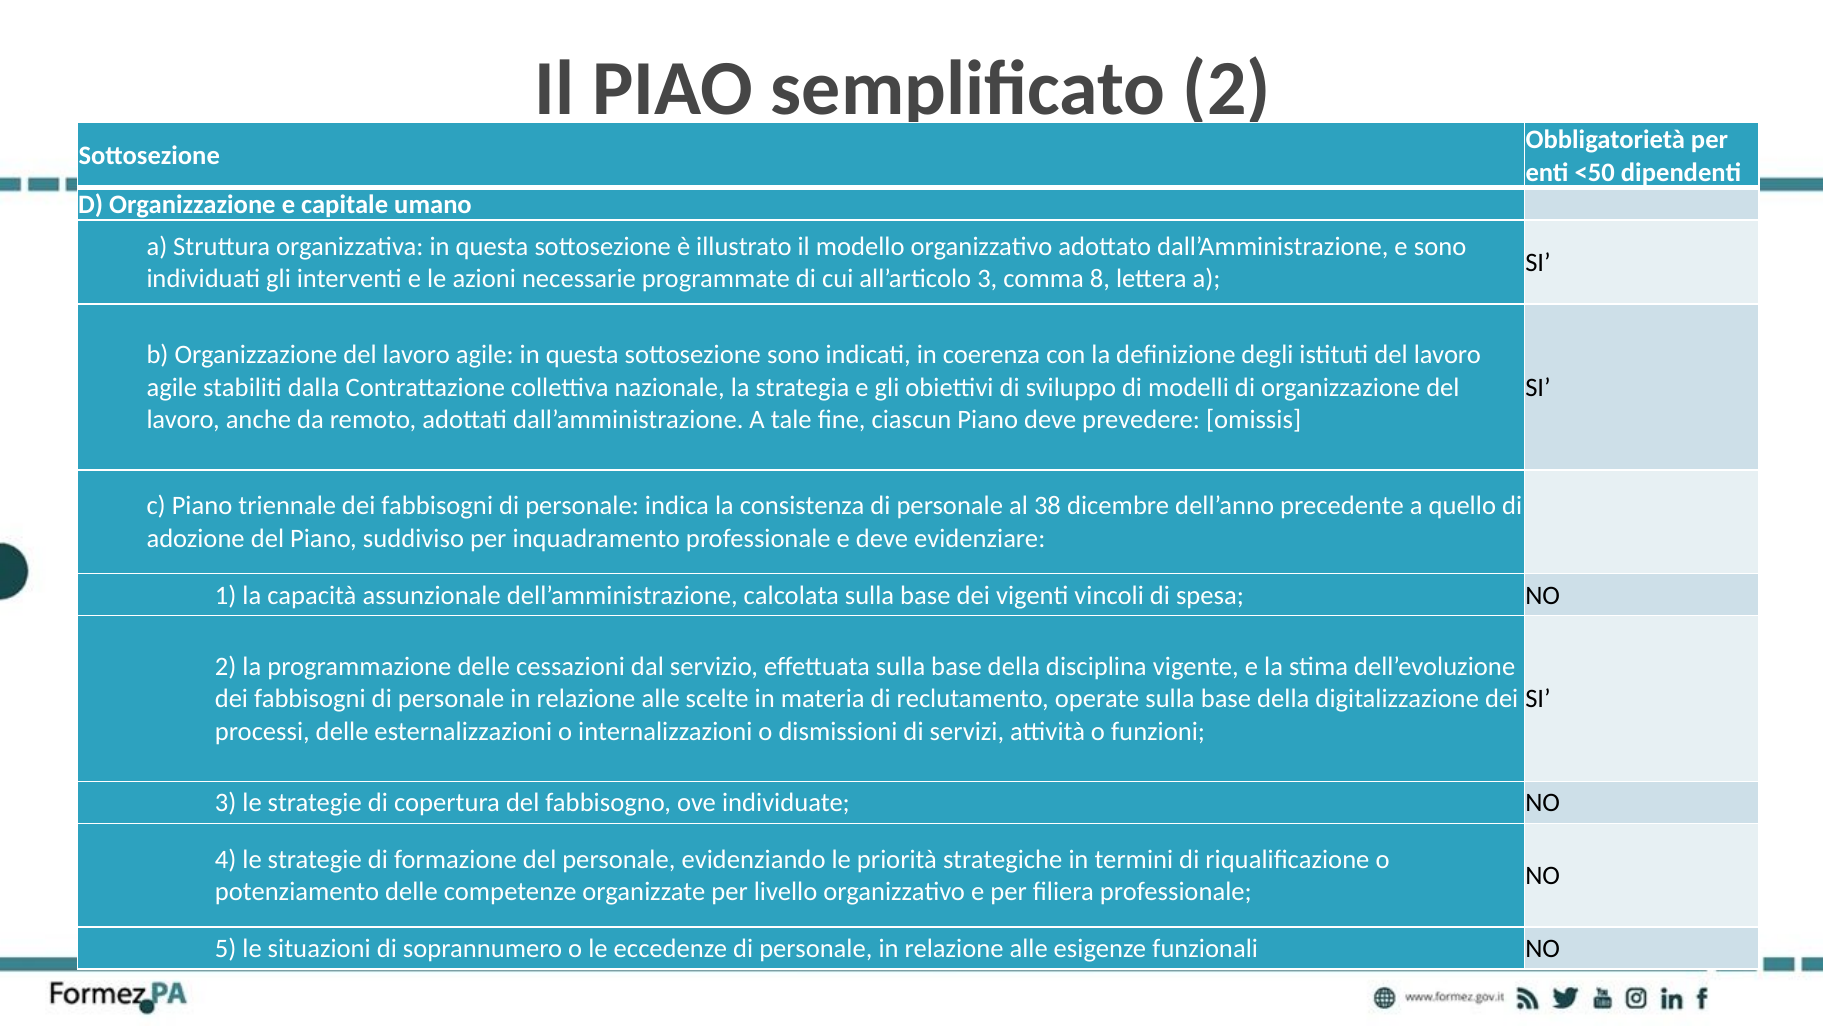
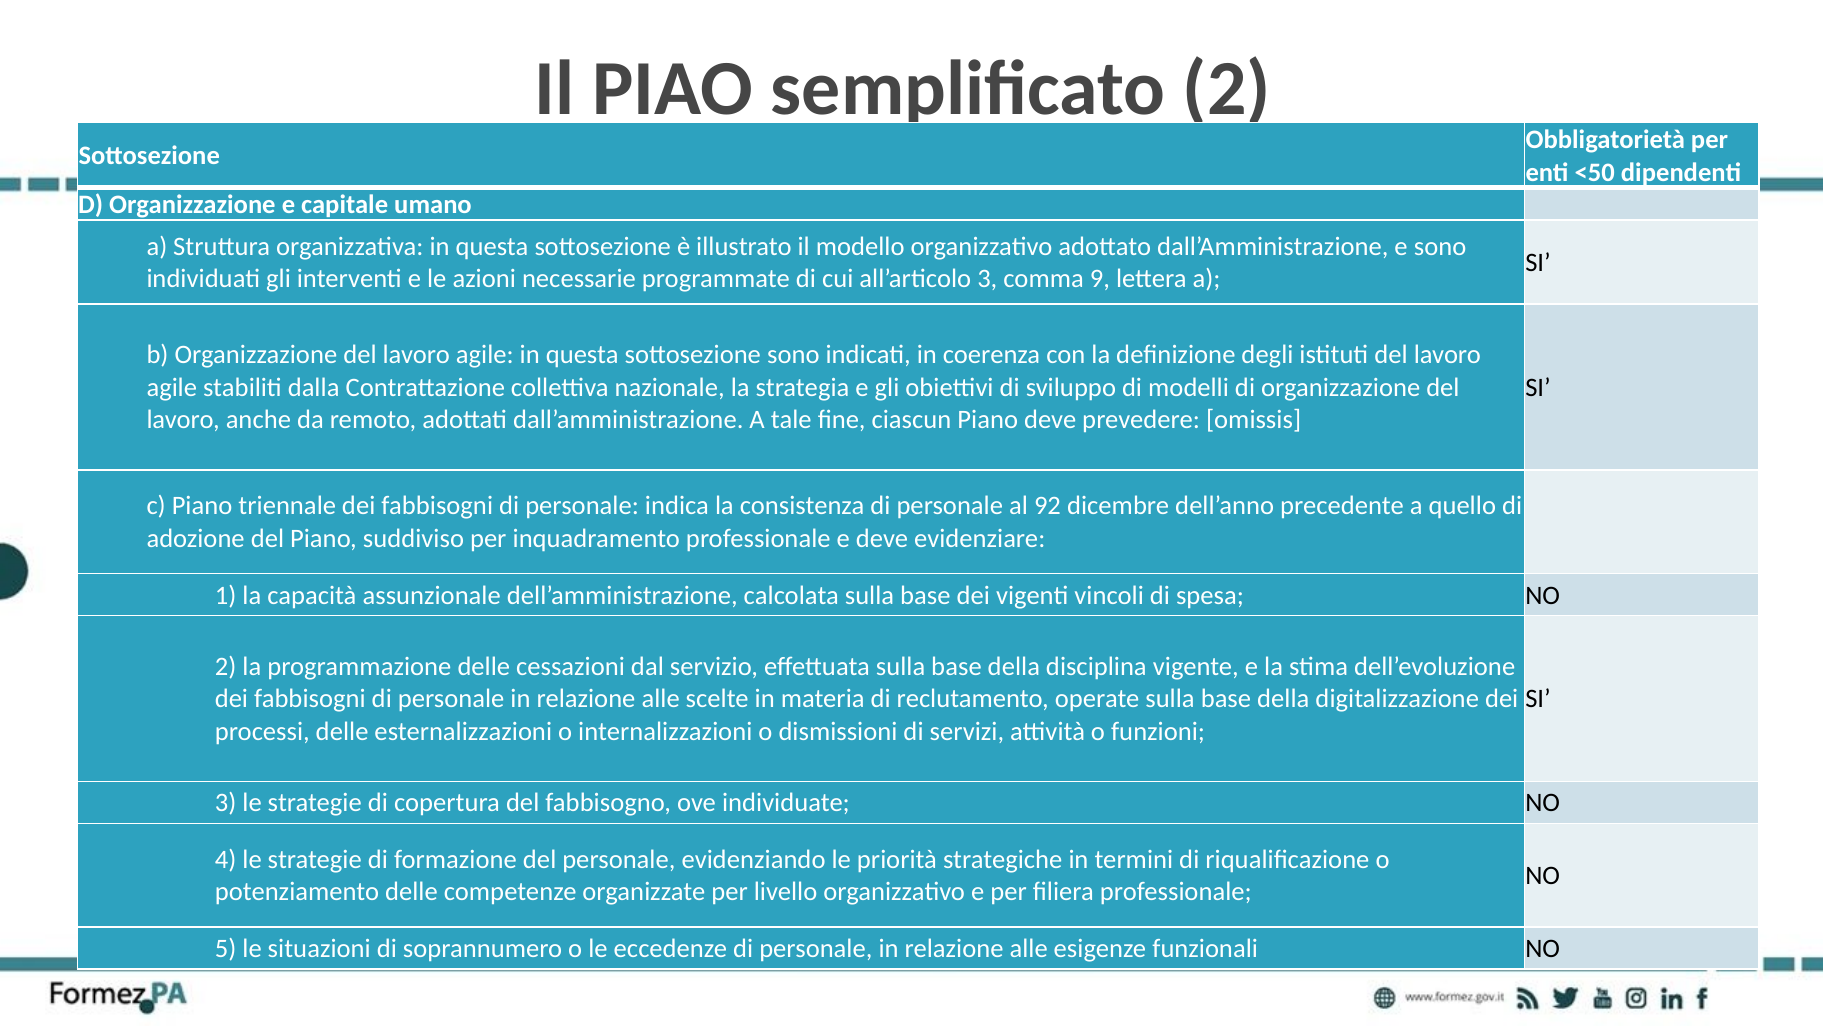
8: 8 -> 9
38: 38 -> 92
